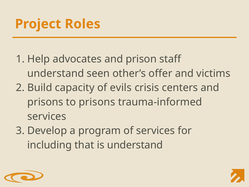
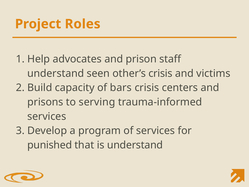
other’s offer: offer -> crisis
evils: evils -> bars
to prisons: prisons -> serving
including: including -> punished
